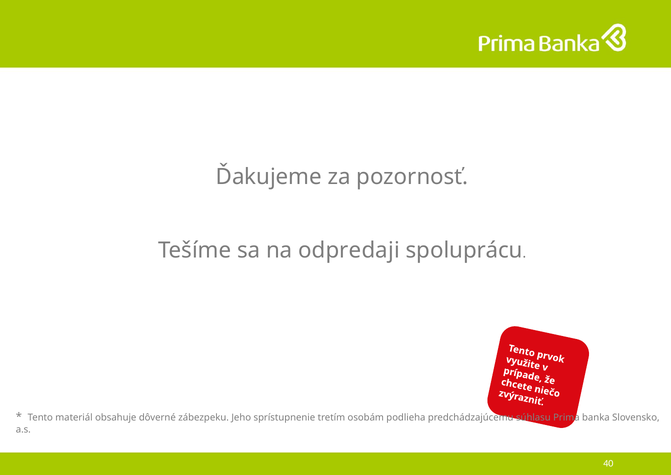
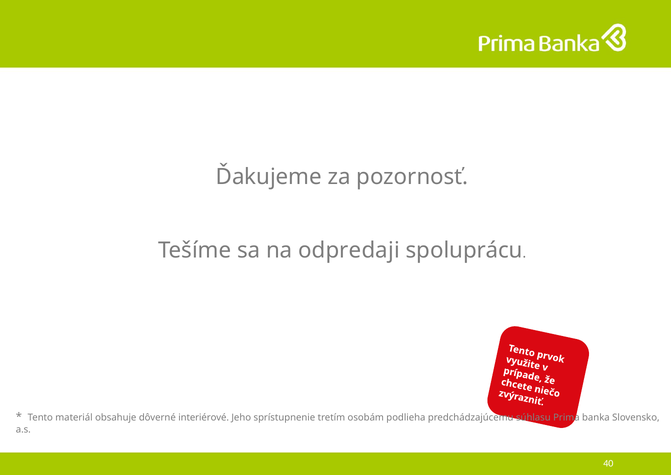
zábezpeku: zábezpeku -> interiérové
